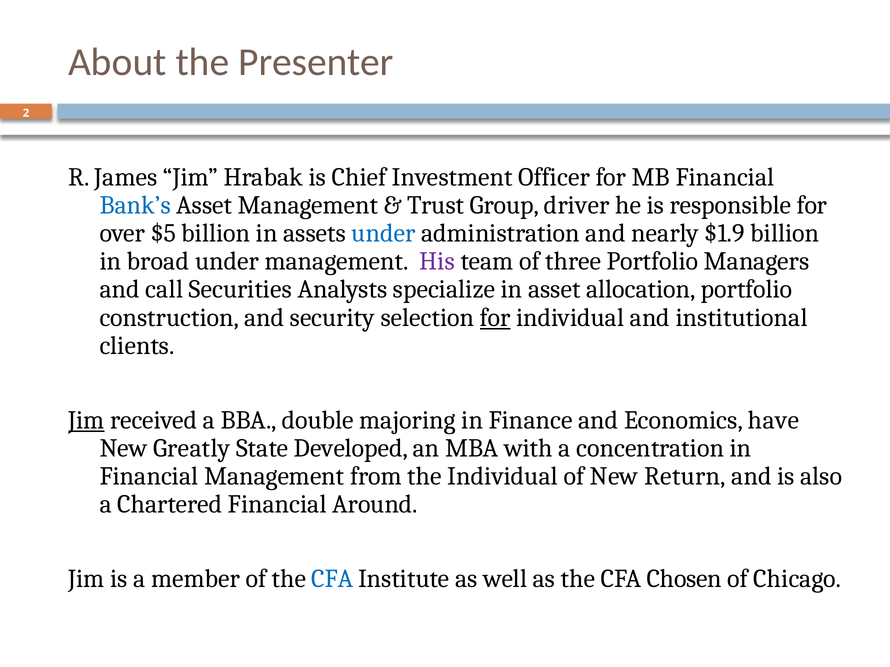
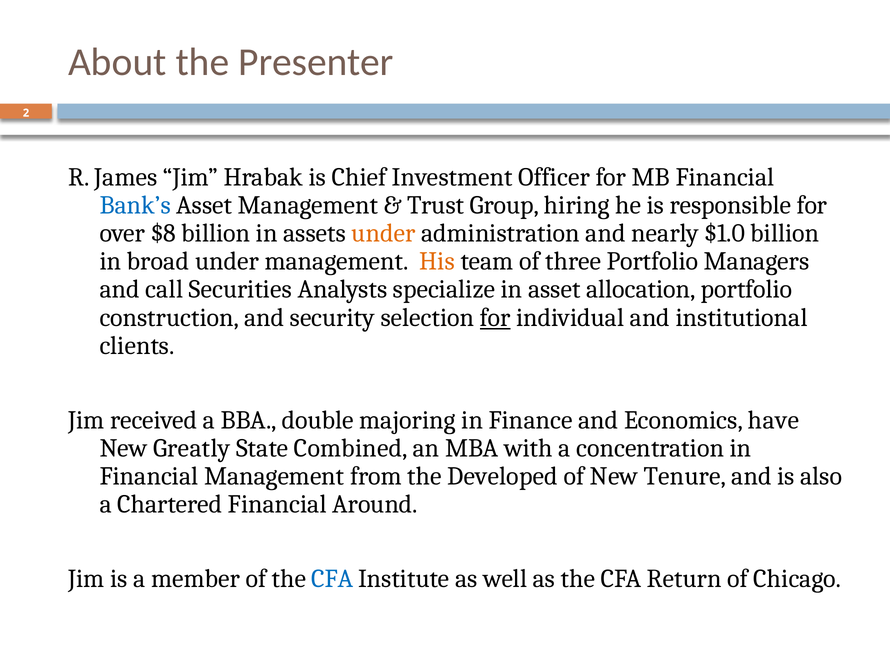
driver: driver -> hiring
$5: $5 -> $8
under at (383, 234) colour: blue -> orange
$1.9: $1.9 -> $1.0
His colour: purple -> orange
Jim at (86, 420) underline: present -> none
Developed: Developed -> Combined
the Individual: Individual -> Developed
Return: Return -> Tenure
Chosen: Chosen -> Return
